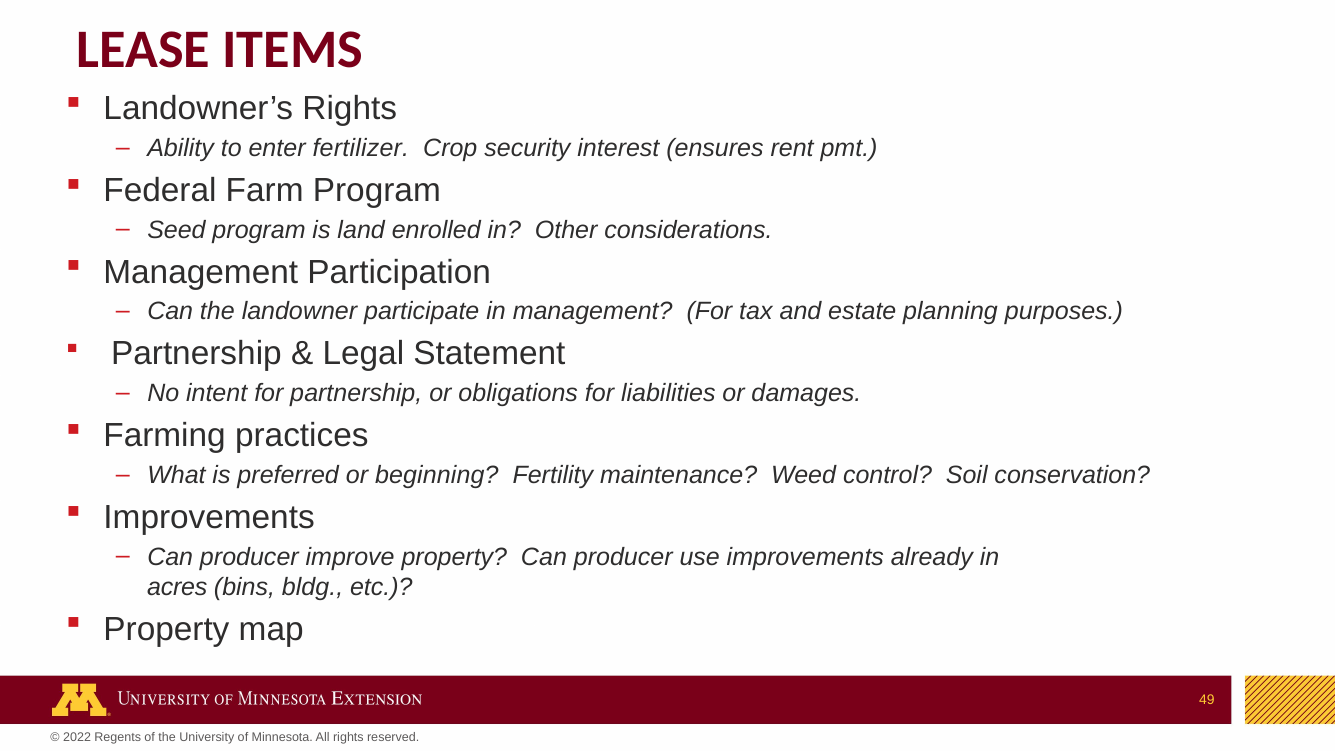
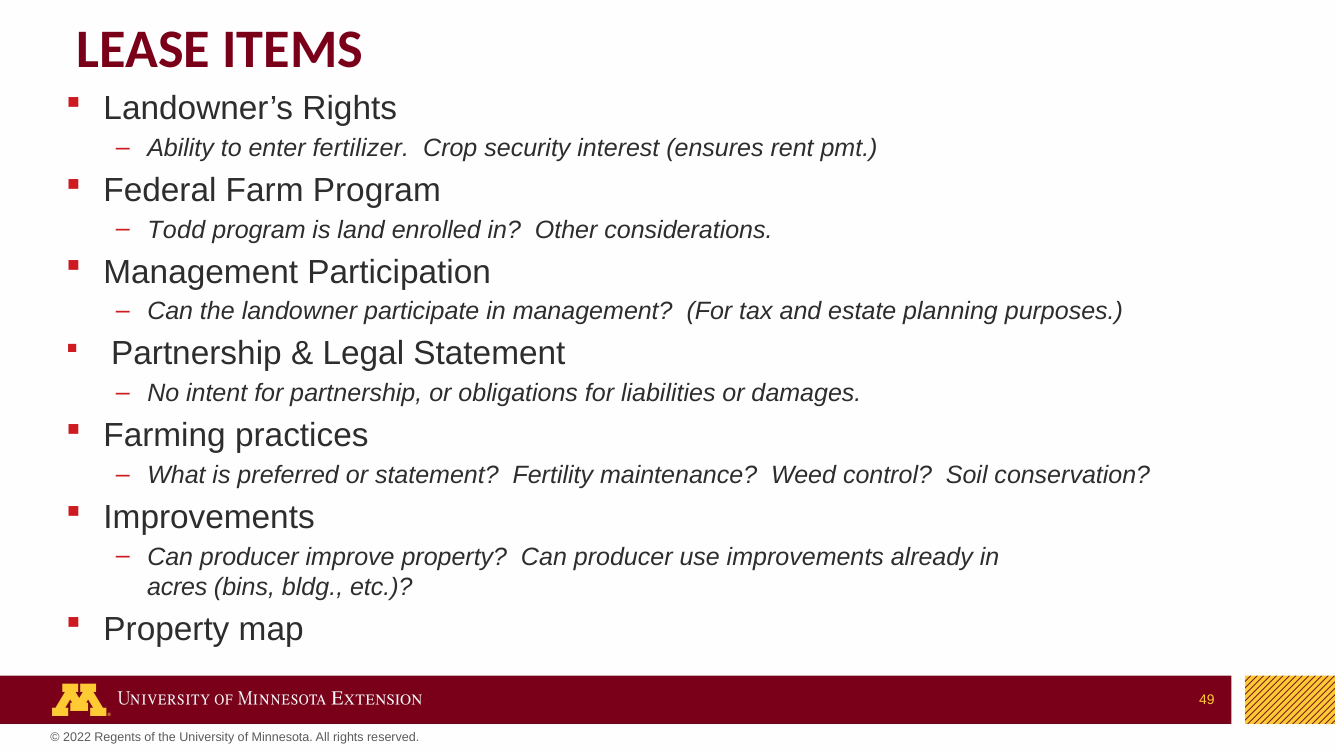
Seed: Seed -> Todd
or beginning: beginning -> statement
